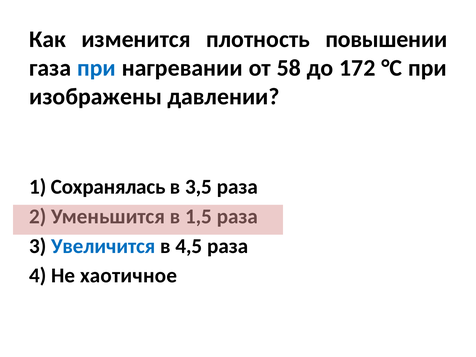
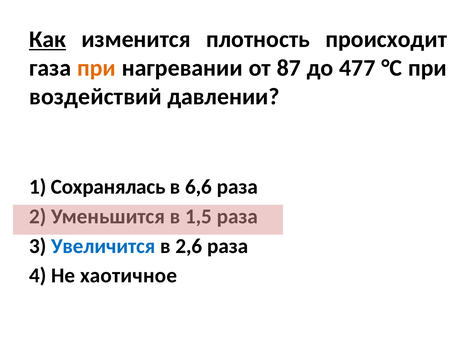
Как underline: none -> present
повышении: повышении -> происходит
при at (96, 68) colour: blue -> orange
58: 58 -> 87
172: 172 -> 477
изображены: изображены -> воздействий
3,5: 3,5 -> 6,6
4,5: 4,5 -> 2,6
